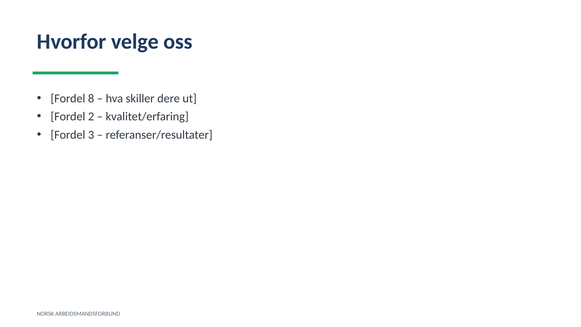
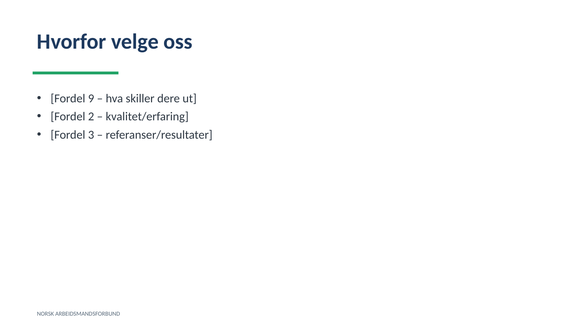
8: 8 -> 9
